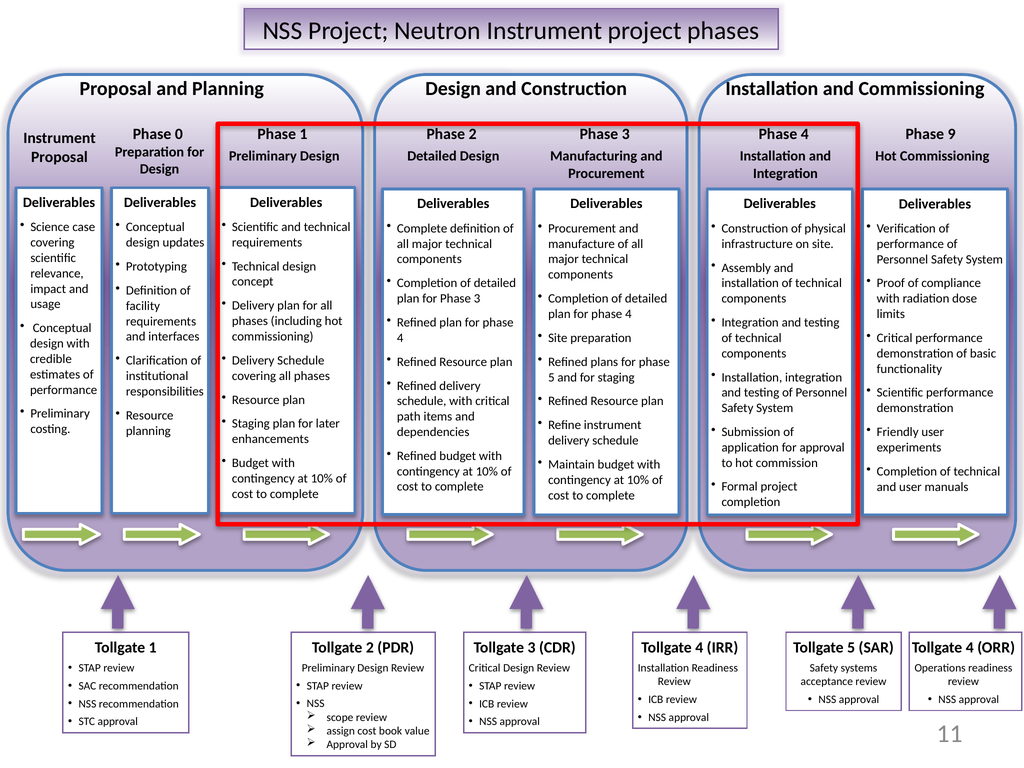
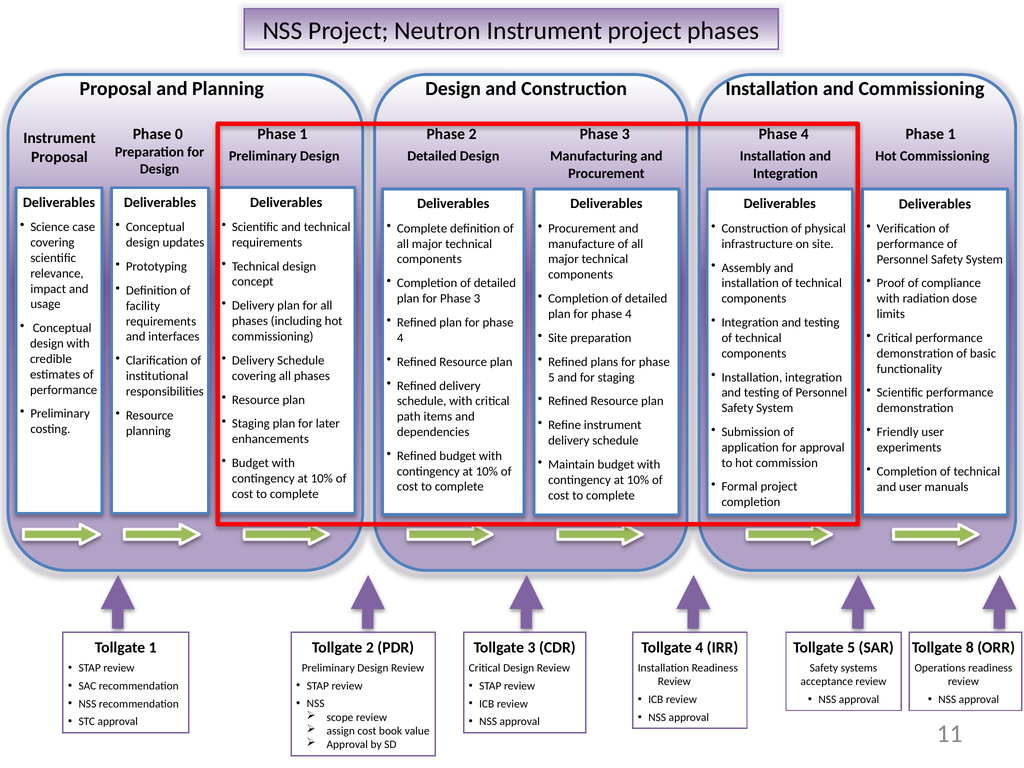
9 at (952, 134): 9 -> 1
4 at (970, 648): 4 -> 8
